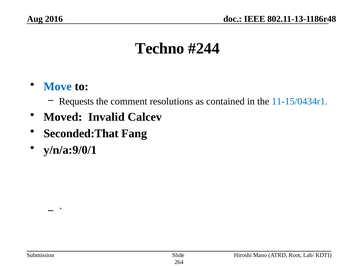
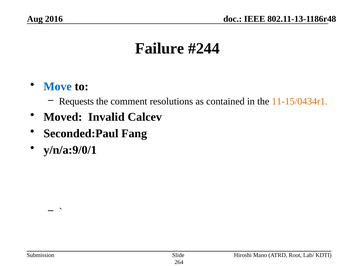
Techno: Techno -> Failure
11-15/0434r1 colour: blue -> orange
Seconded:That: Seconded:That -> Seconded:Paul
